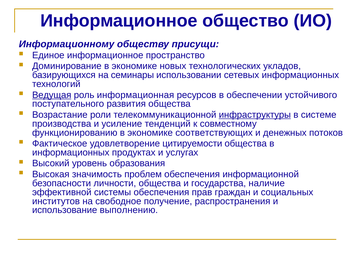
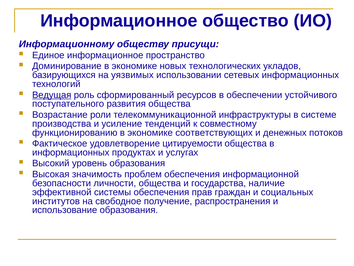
семинары: семинары -> уязвимых
информационная: информационная -> сформированный
инфраструктуры underline: present -> none
использование выполнению: выполнению -> образования
